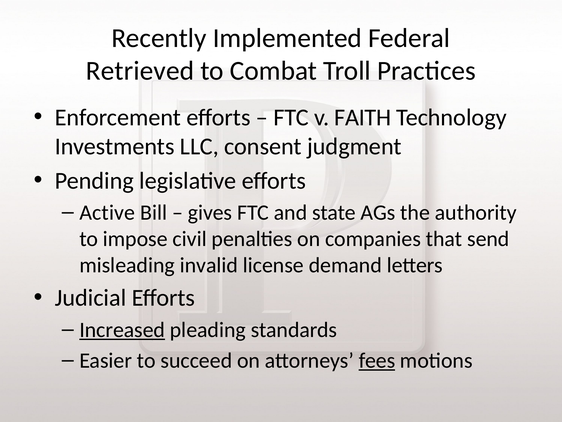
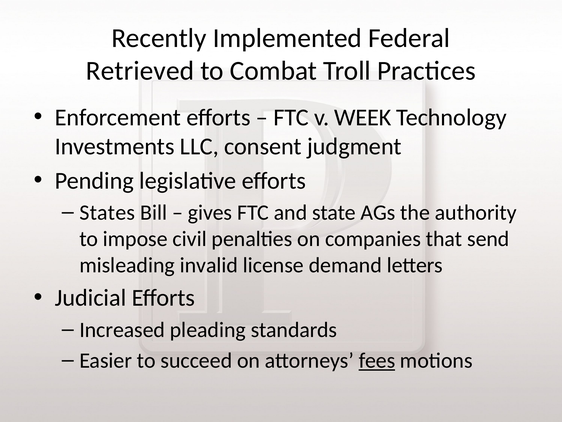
FAITH: FAITH -> WEEK
Active: Active -> States
Increased underline: present -> none
